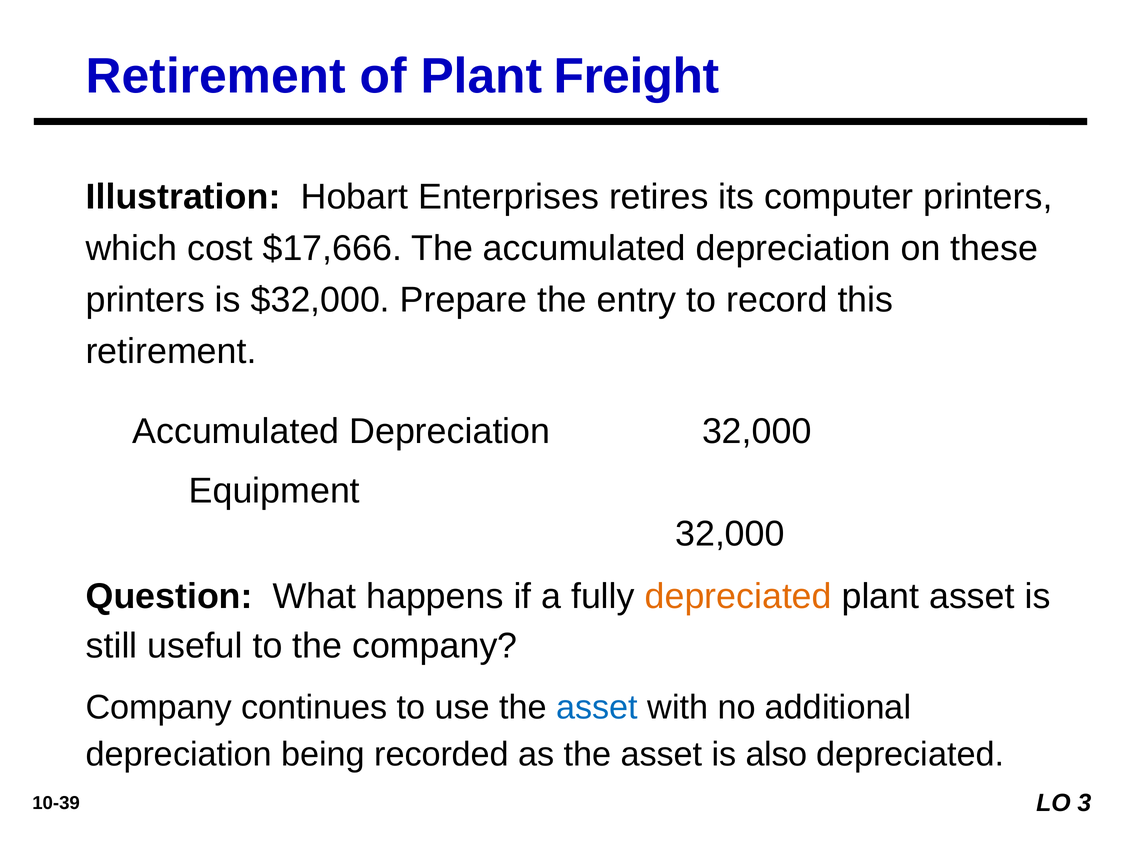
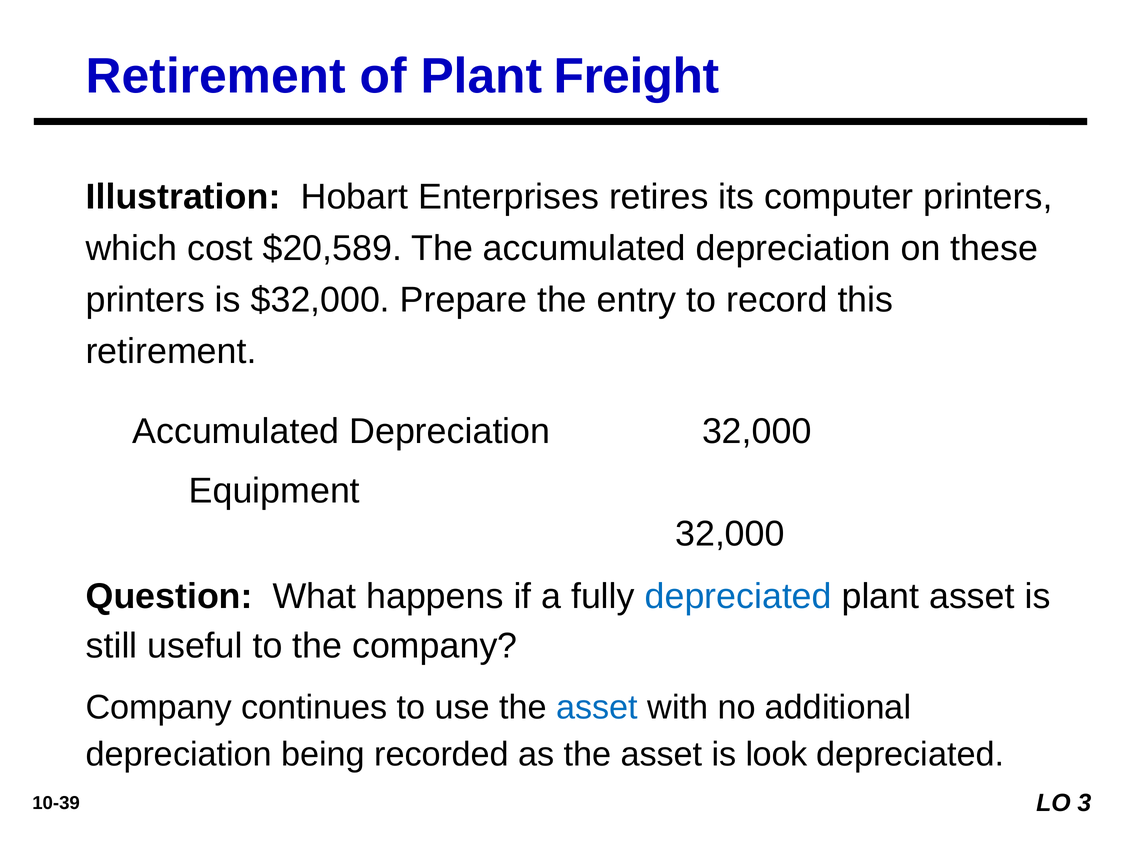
$17,666: $17,666 -> $20,589
depreciated at (738, 596) colour: orange -> blue
also: also -> look
